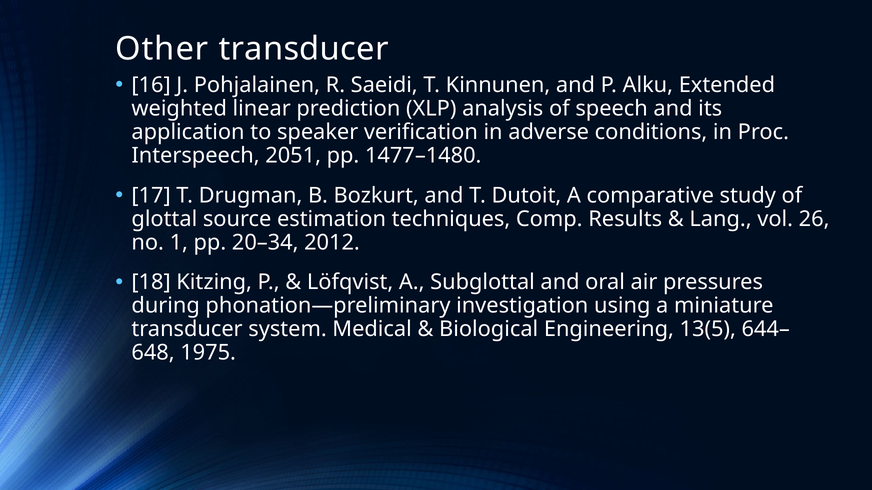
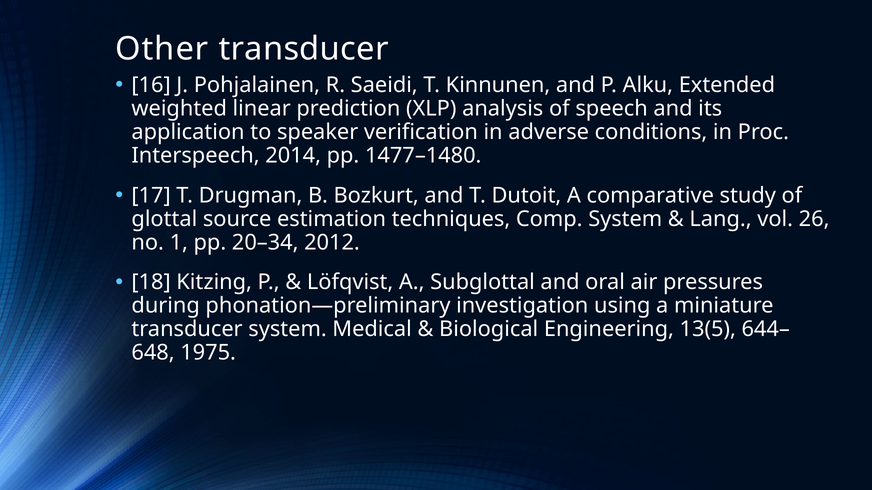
2051: 2051 -> 2014
Comp Results: Results -> System
